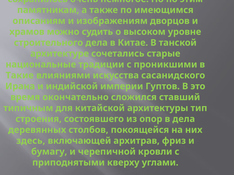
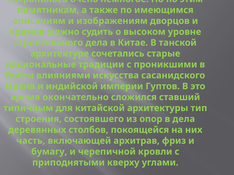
Такие: Такие -> Войти
здесь: здесь -> часть
